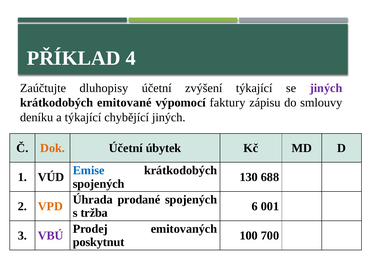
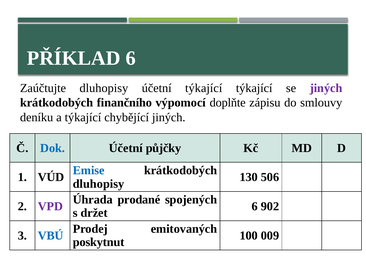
PŘÍKLAD 4: 4 -> 6
účetní zvýšení: zvýšení -> týkající
emitované: emitované -> finančního
faktury: faktury -> doplňte
Dok colour: orange -> blue
úbytek: úbytek -> půjčky
688: 688 -> 506
spojených at (99, 184): spojených -> dluhopisy
VPD colour: orange -> purple
001: 001 -> 902
tržba: tržba -> držet
VBÚ colour: purple -> blue
700: 700 -> 009
